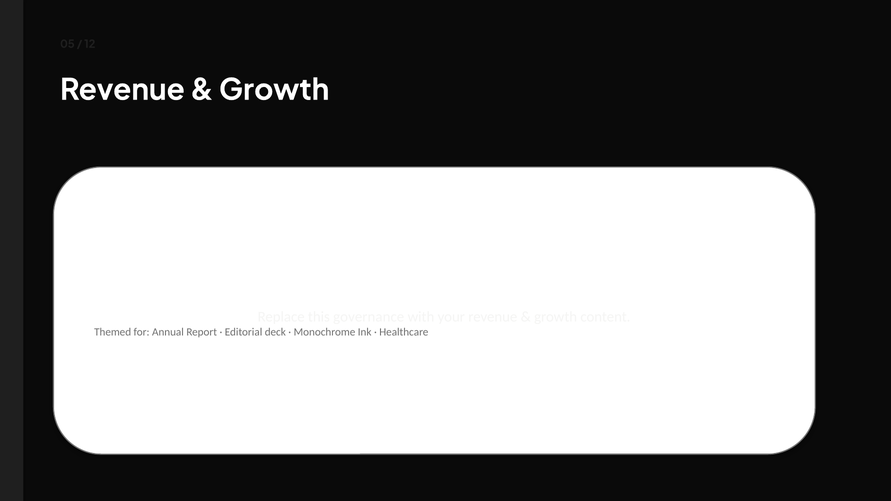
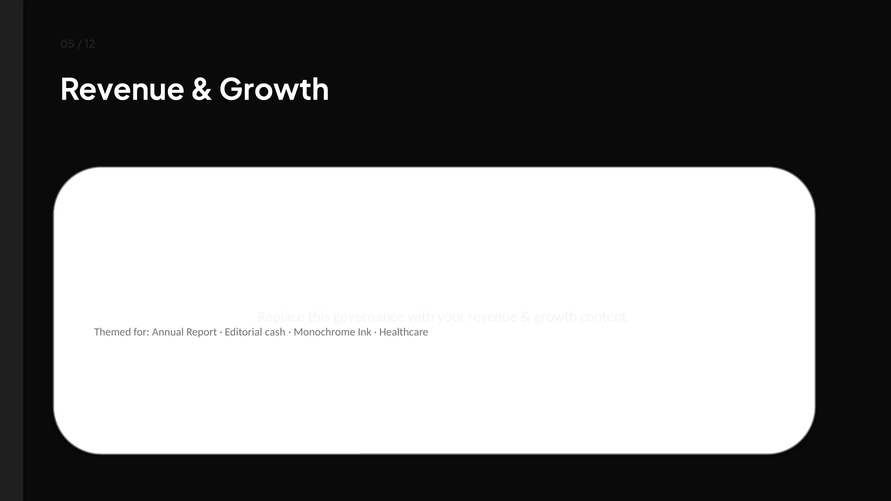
deck: deck -> cash
